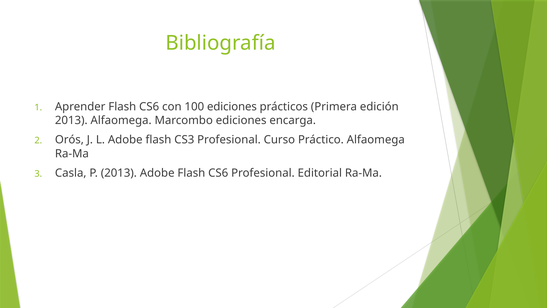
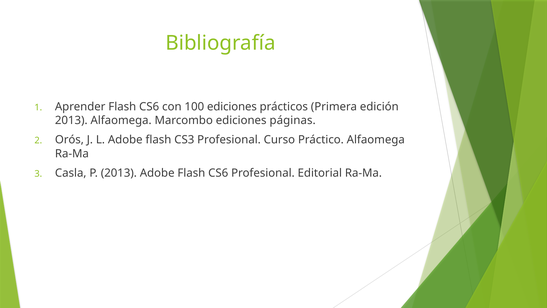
encarga: encarga -> páginas
